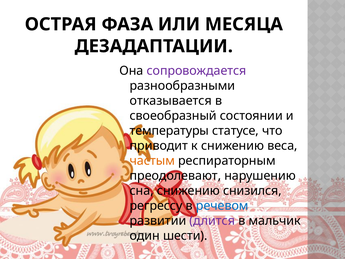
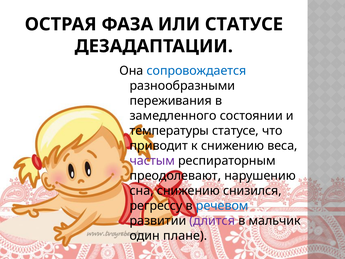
ИЛИ МЕСЯЦА: МЕСЯЦА -> СТАТУСЕ
сопровождается colour: purple -> blue
отказывается: отказывается -> переживания
своеобразный: своеобразный -> замедленного
частым colour: orange -> purple
шести: шести -> плане
